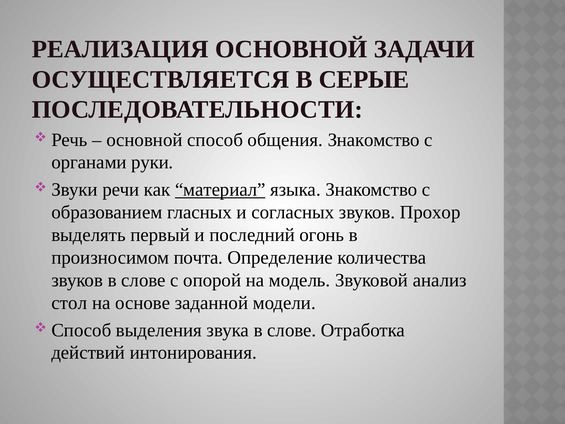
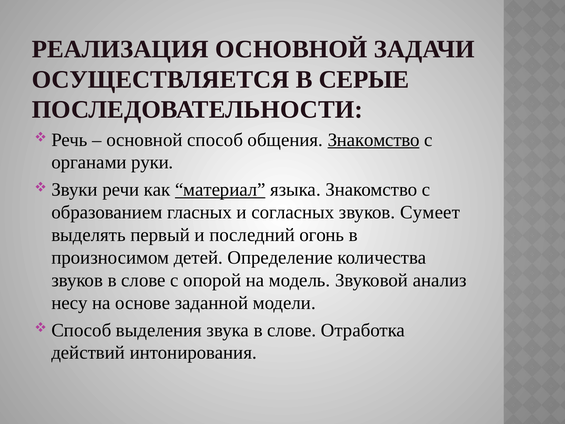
Знакомство at (374, 140) underline: none -> present
Прохор: Прохор -> Сумеет
почта: почта -> детей
стол: стол -> несу
